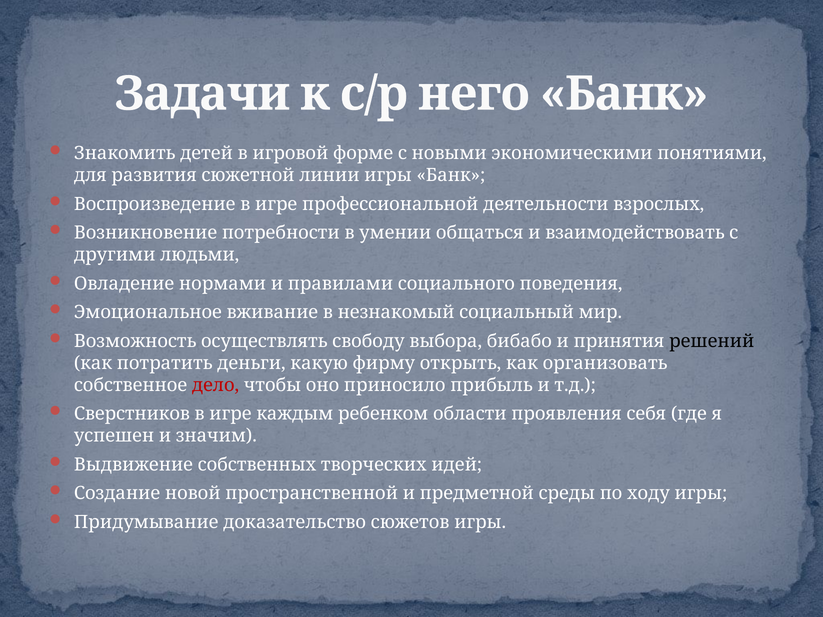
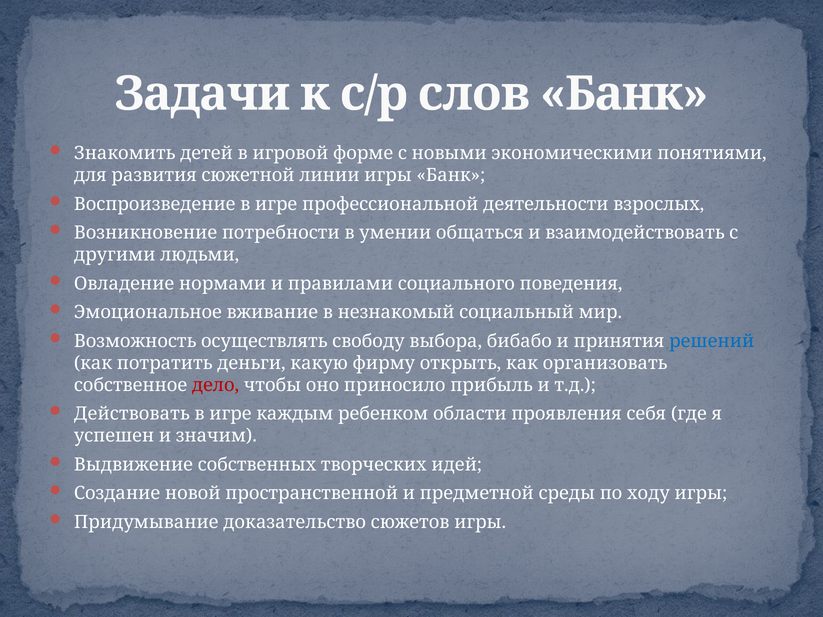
него: него -> слов
решений colour: black -> blue
Сверстников: Сверстников -> Действовать
